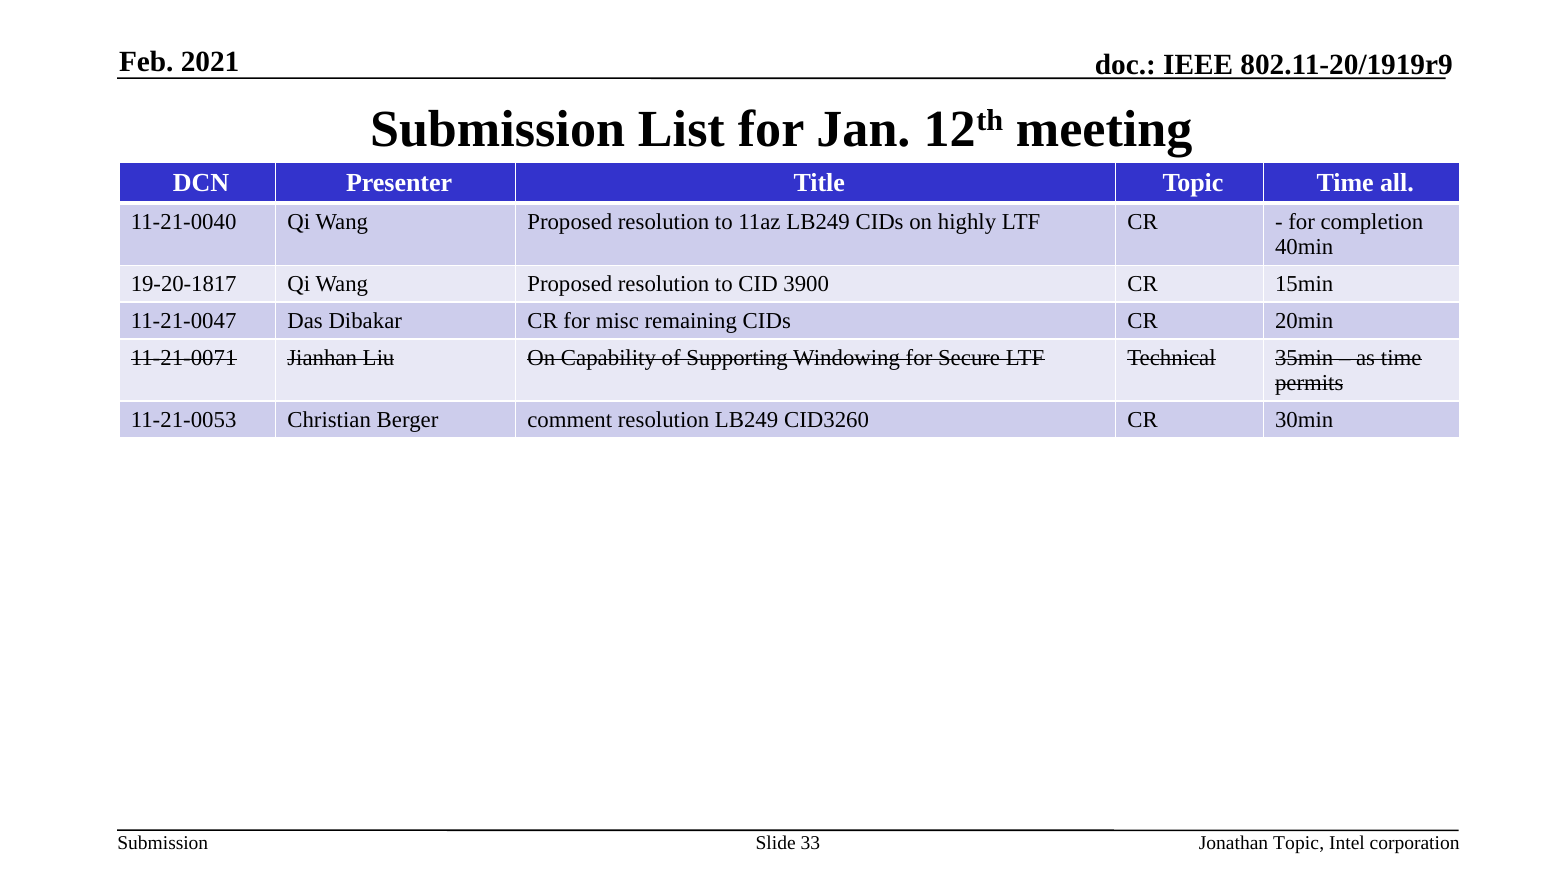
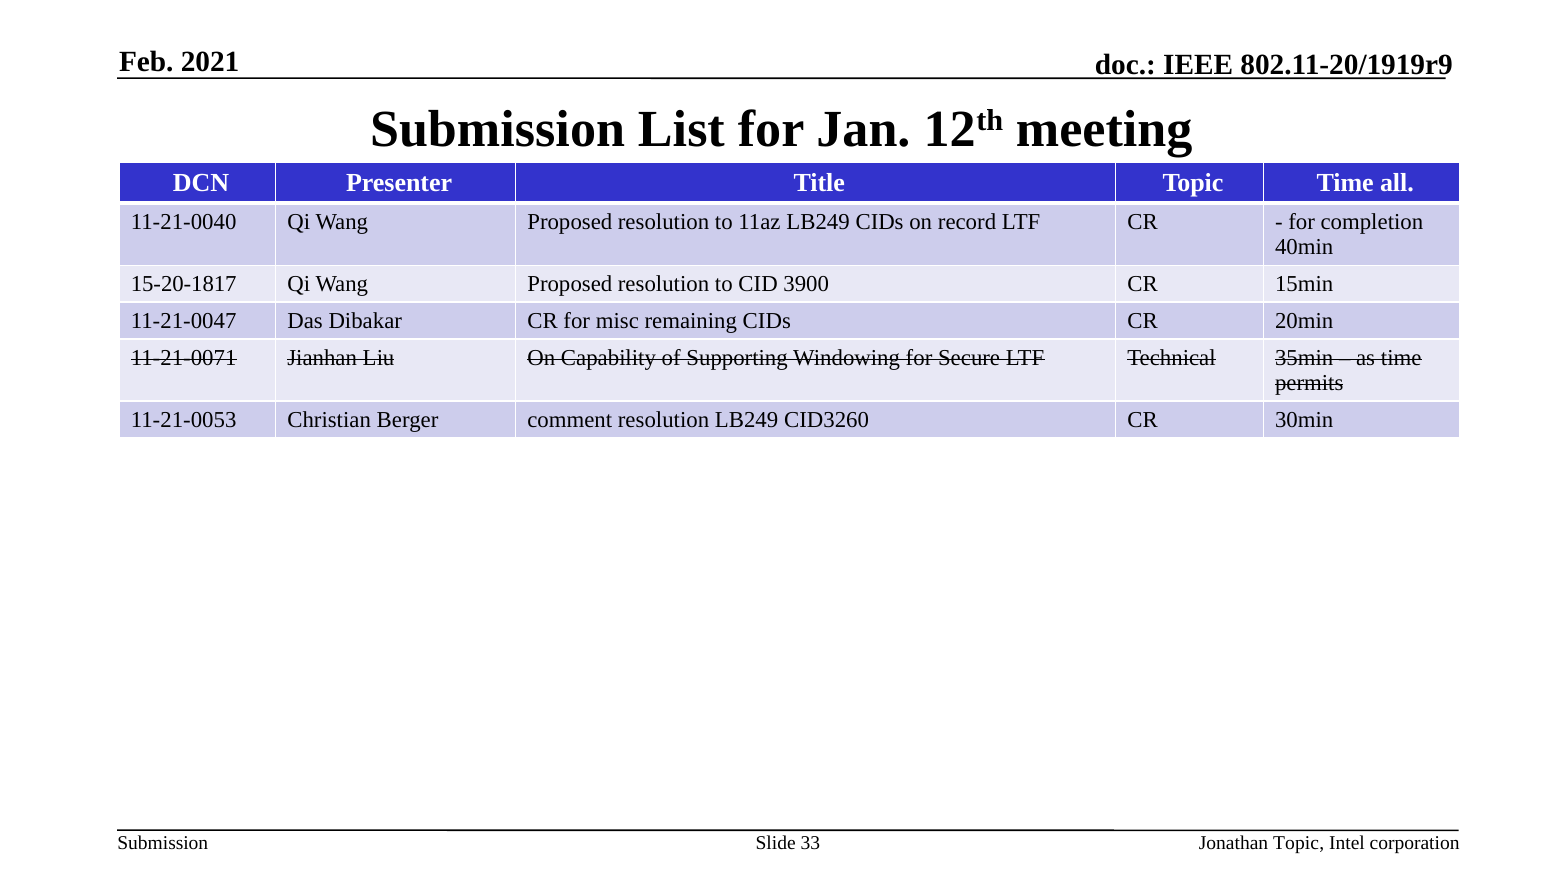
highly: highly -> record
19-20-1817: 19-20-1817 -> 15-20-1817
